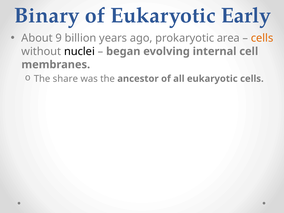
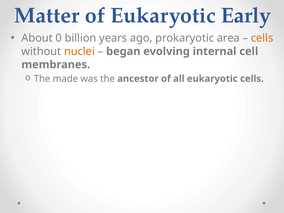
Binary: Binary -> Matter
9: 9 -> 0
nuclei colour: black -> orange
share: share -> made
